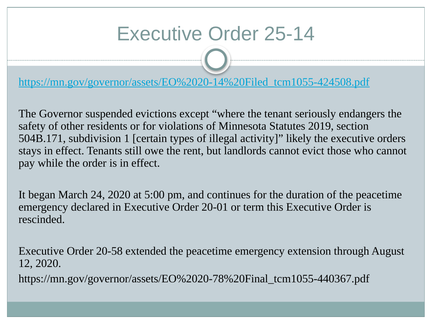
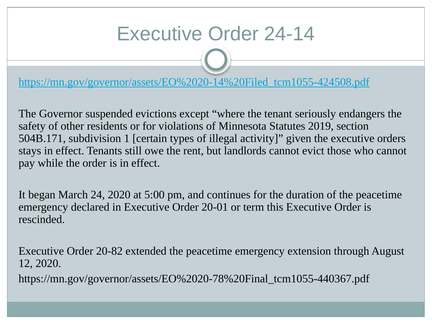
25-14: 25-14 -> 24-14
likely: likely -> given
20-58: 20-58 -> 20-82
